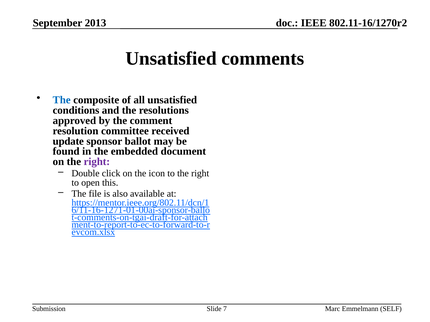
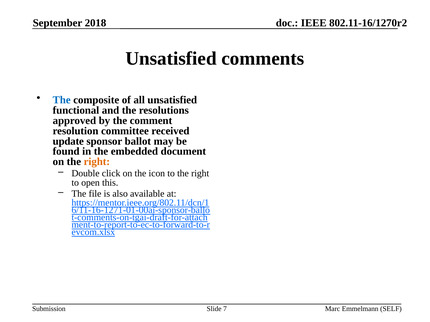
2013: 2013 -> 2018
conditions: conditions -> functional
right at (97, 162) colour: purple -> orange
